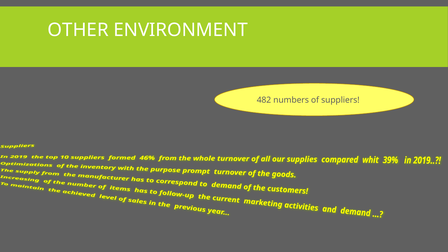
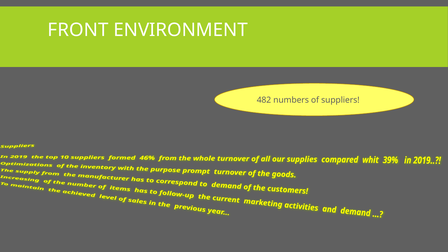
OTHER: OTHER -> FRONT
